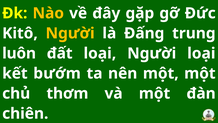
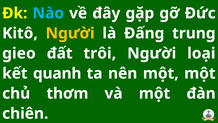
Nào colour: yellow -> light blue
luôn: luôn -> gieo
đất loại: loại -> trôi
bướm: bướm -> quanh
